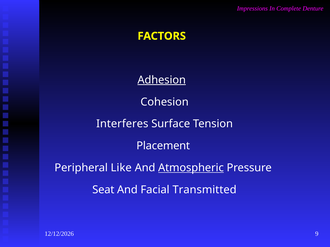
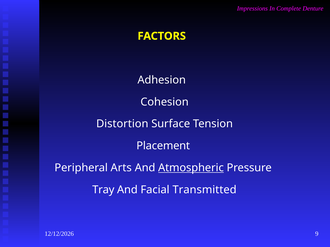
Adhesion underline: present -> none
Interferes: Interferes -> Distortion
Like: Like -> Arts
Seat: Seat -> Tray
